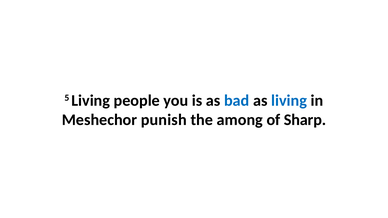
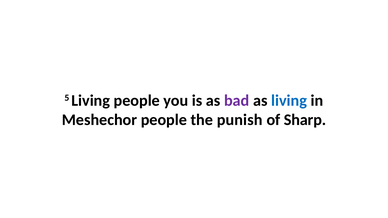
bad colour: blue -> purple
Meshechor punish: punish -> people
among: among -> punish
